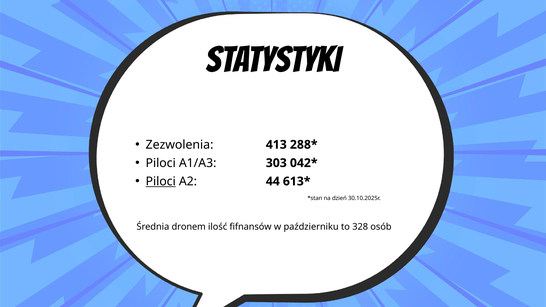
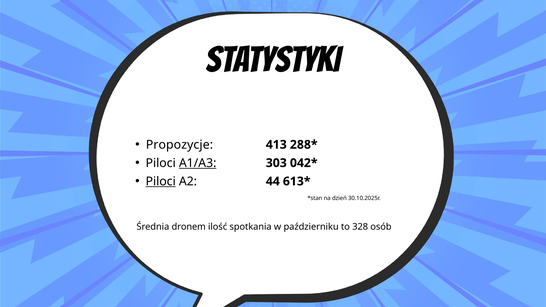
Zezwolenia: Zezwolenia -> Propozycje
A1/A3 underline: none -> present
fifnansów: fifnansów -> spotkania
